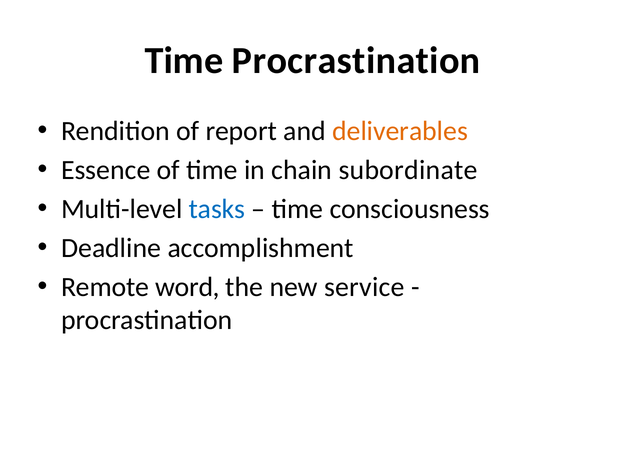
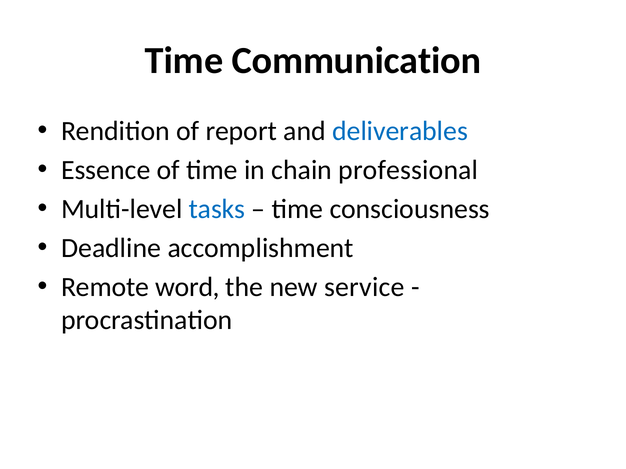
Time Procrastination: Procrastination -> Communication
deliverables colour: orange -> blue
subordinate: subordinate -> professional
